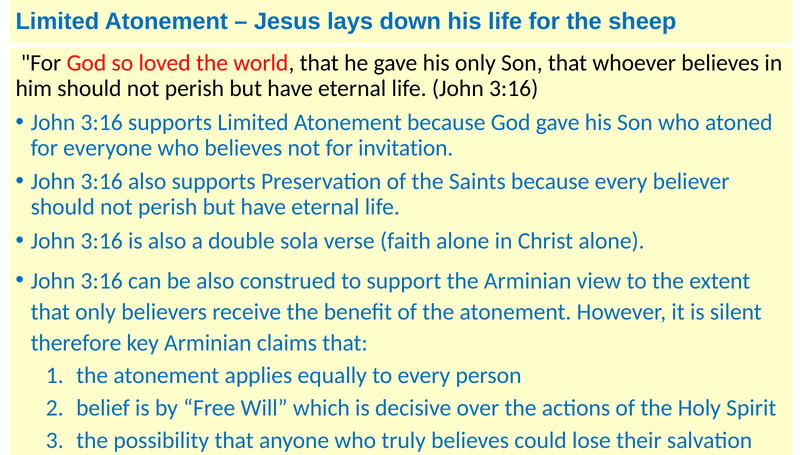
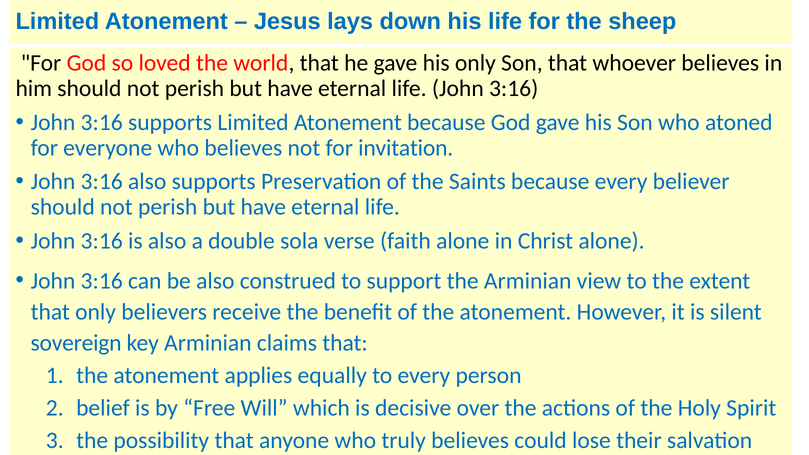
therefore: therefore -> sovereign
